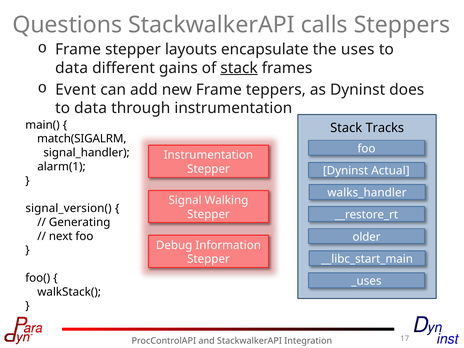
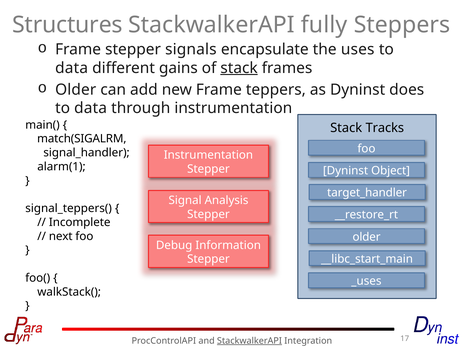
Questions: Questions -> Structures
calls: calls -> fully
layouts: layouts -> signals
Event at (76, 90): Event -> Older
Actual: Actual -> Object
walks_handler: walks_handler -> target_handler
Walking: Walking -> Analysis
signal_version(: signal_version( -> signal_teppers(
Generating: Generating -> Incomplete
StackwalkerAPI at (249, 341) underline: none -> present
